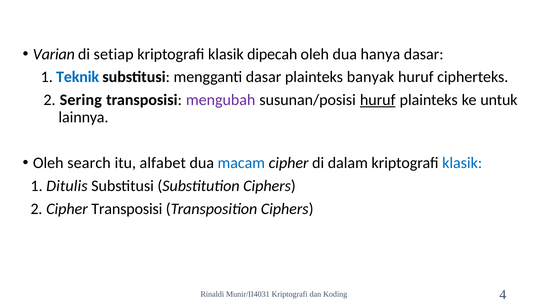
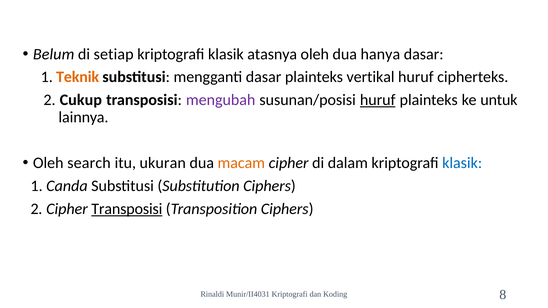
Varian: Varian -> Belum
dipecah: dipecah -> atasnya
Teknik colour: blue -> orange
banyak: banyak -> vertikal
Sering: Sering -> Cukup
alfabet: alfabet -> ukuran
macam colour: blue -> orange
Ditulis: Ditulis -> Canda
Transposisi at (127, 209) underline: none -> present
4: 4 -> 8
